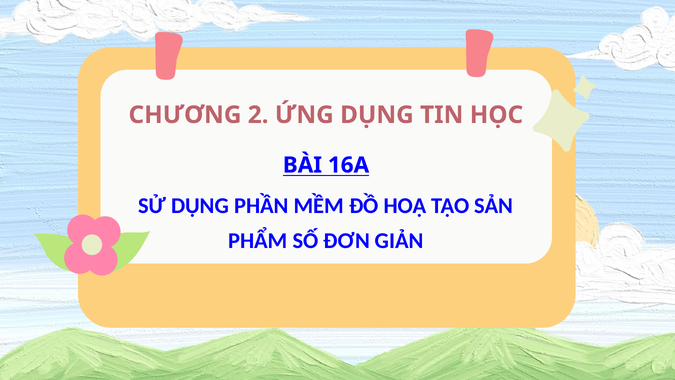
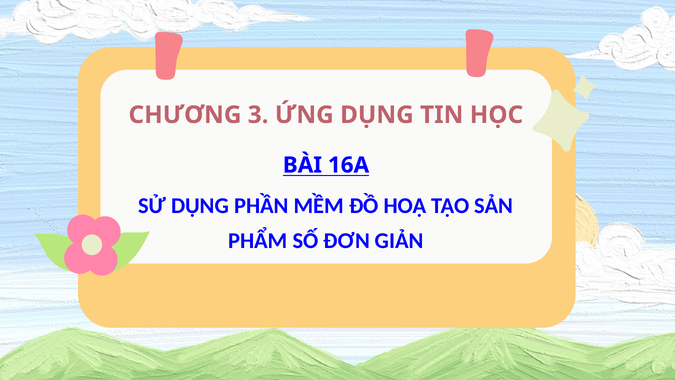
2: 2 -> 3
